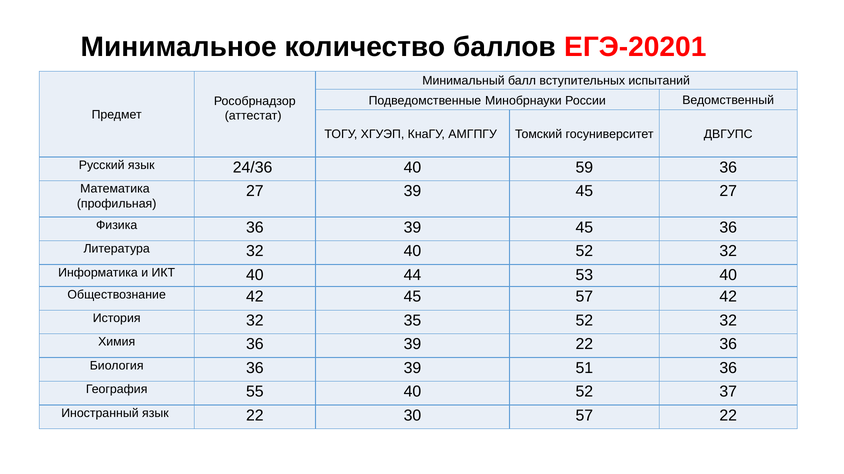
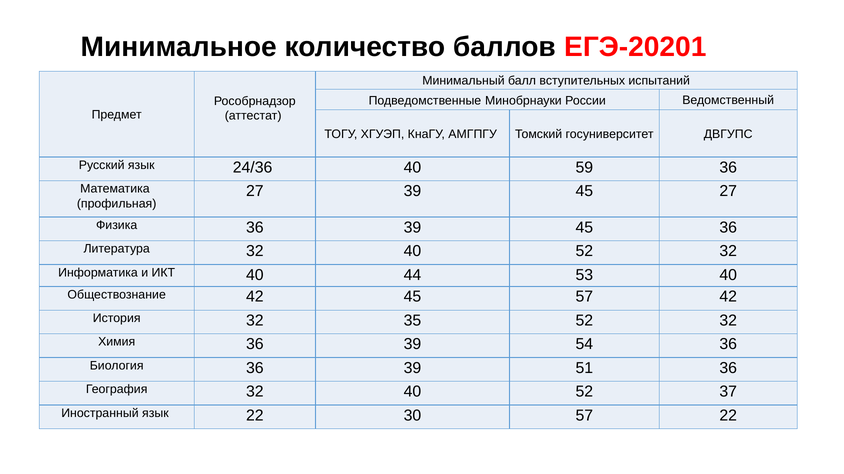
39 22: 22 -> 54
География 55: 55 -> 32
